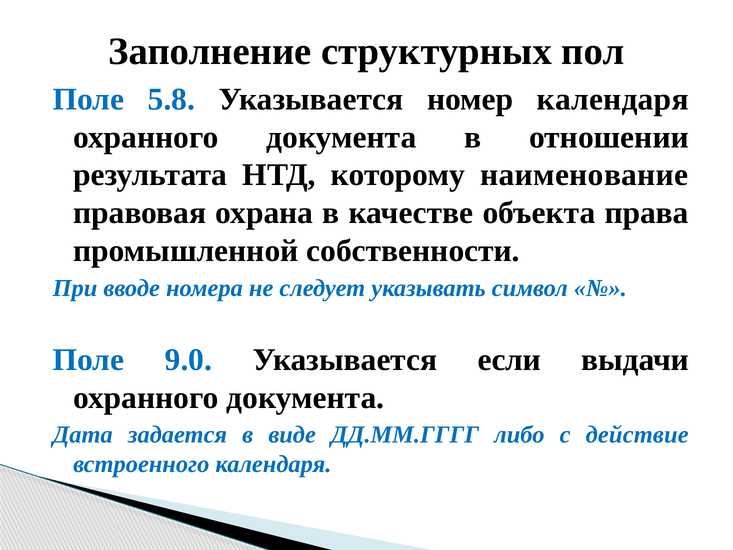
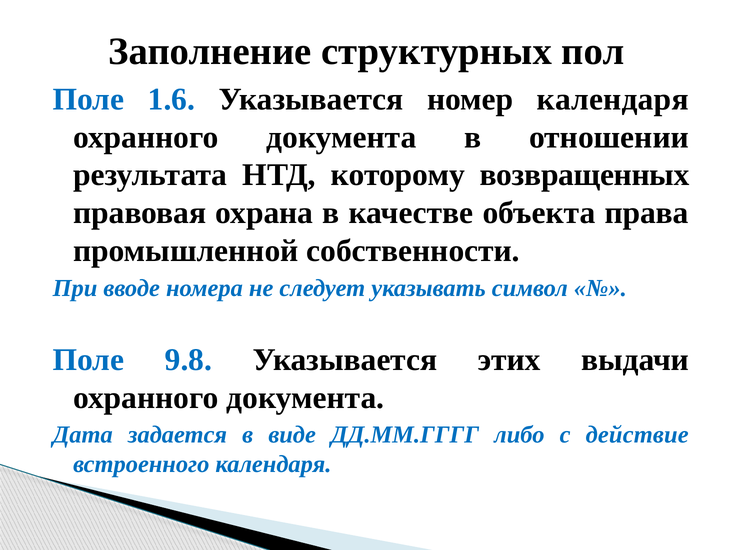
5.8: 5.8 -> 1.6
наименование: наименование -> возвращенных
9.0: 9.0 -> 9.8
если: если -> этих
